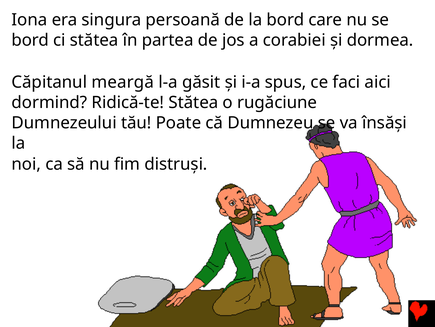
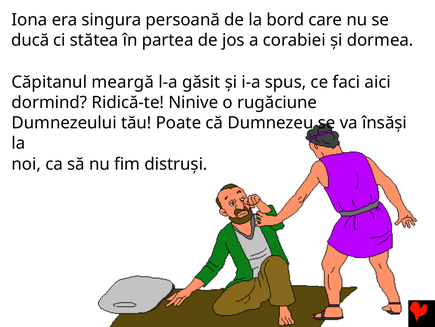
bord at (30, 40): bord -> ducă
Ridică-te Stătea: Stătea -> Ninive
